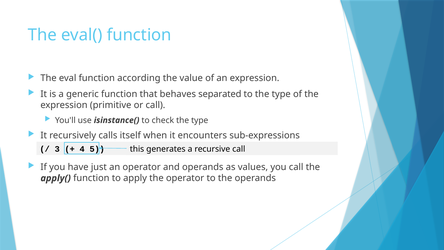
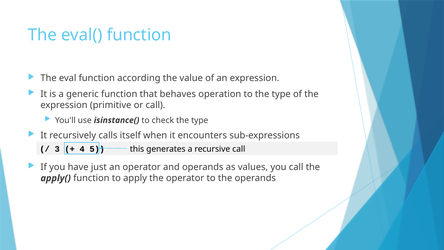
separated: separated -> operation
